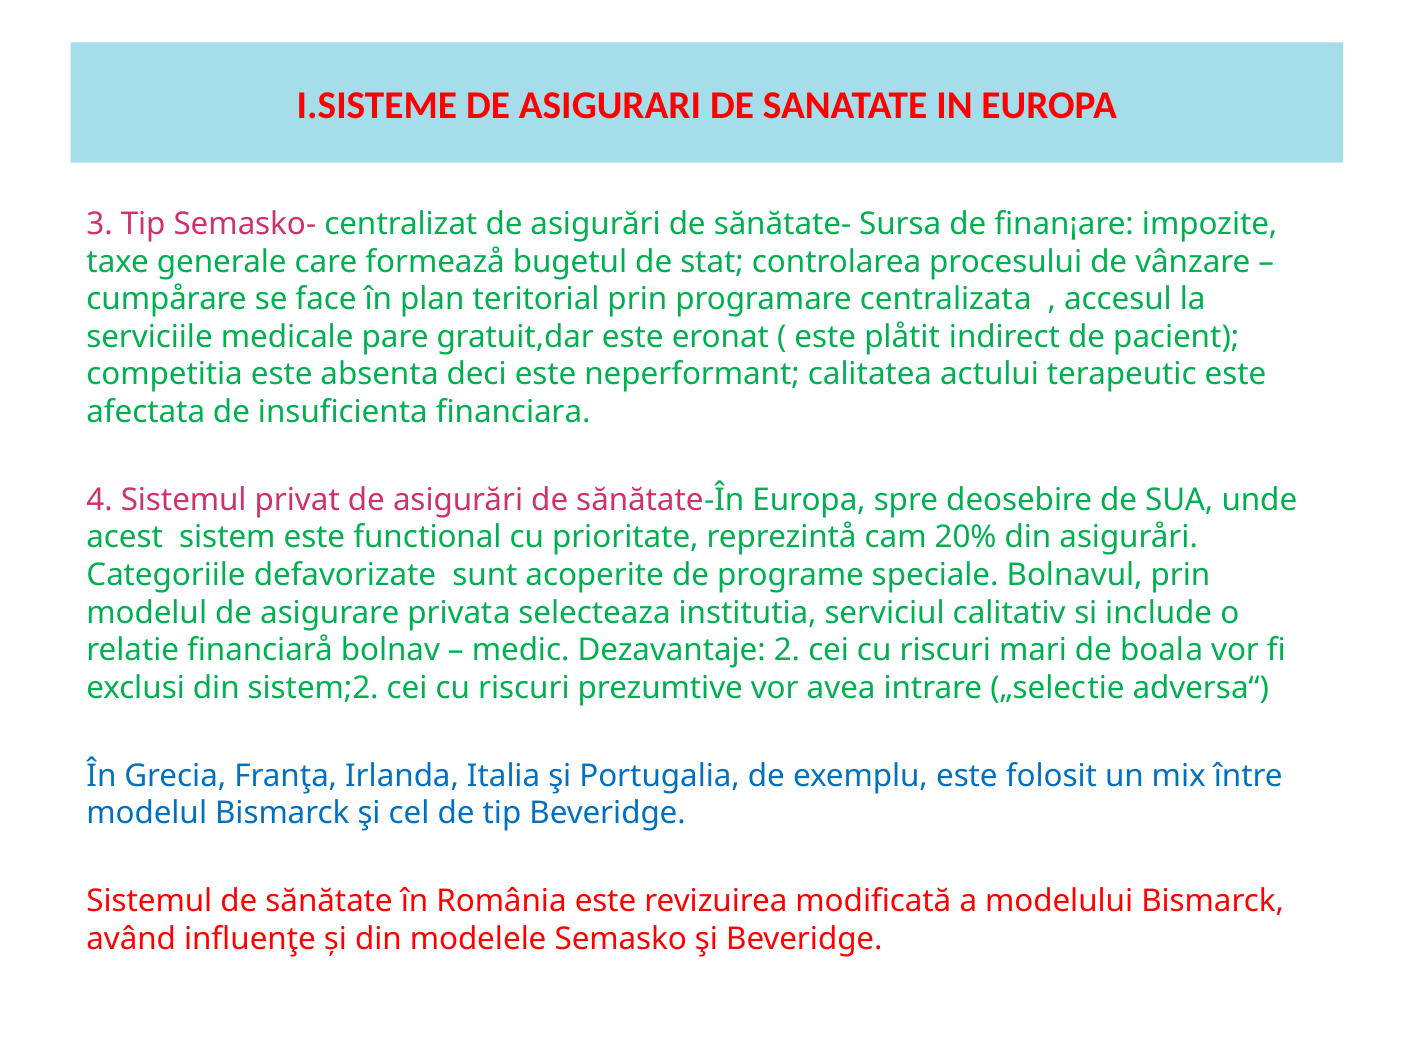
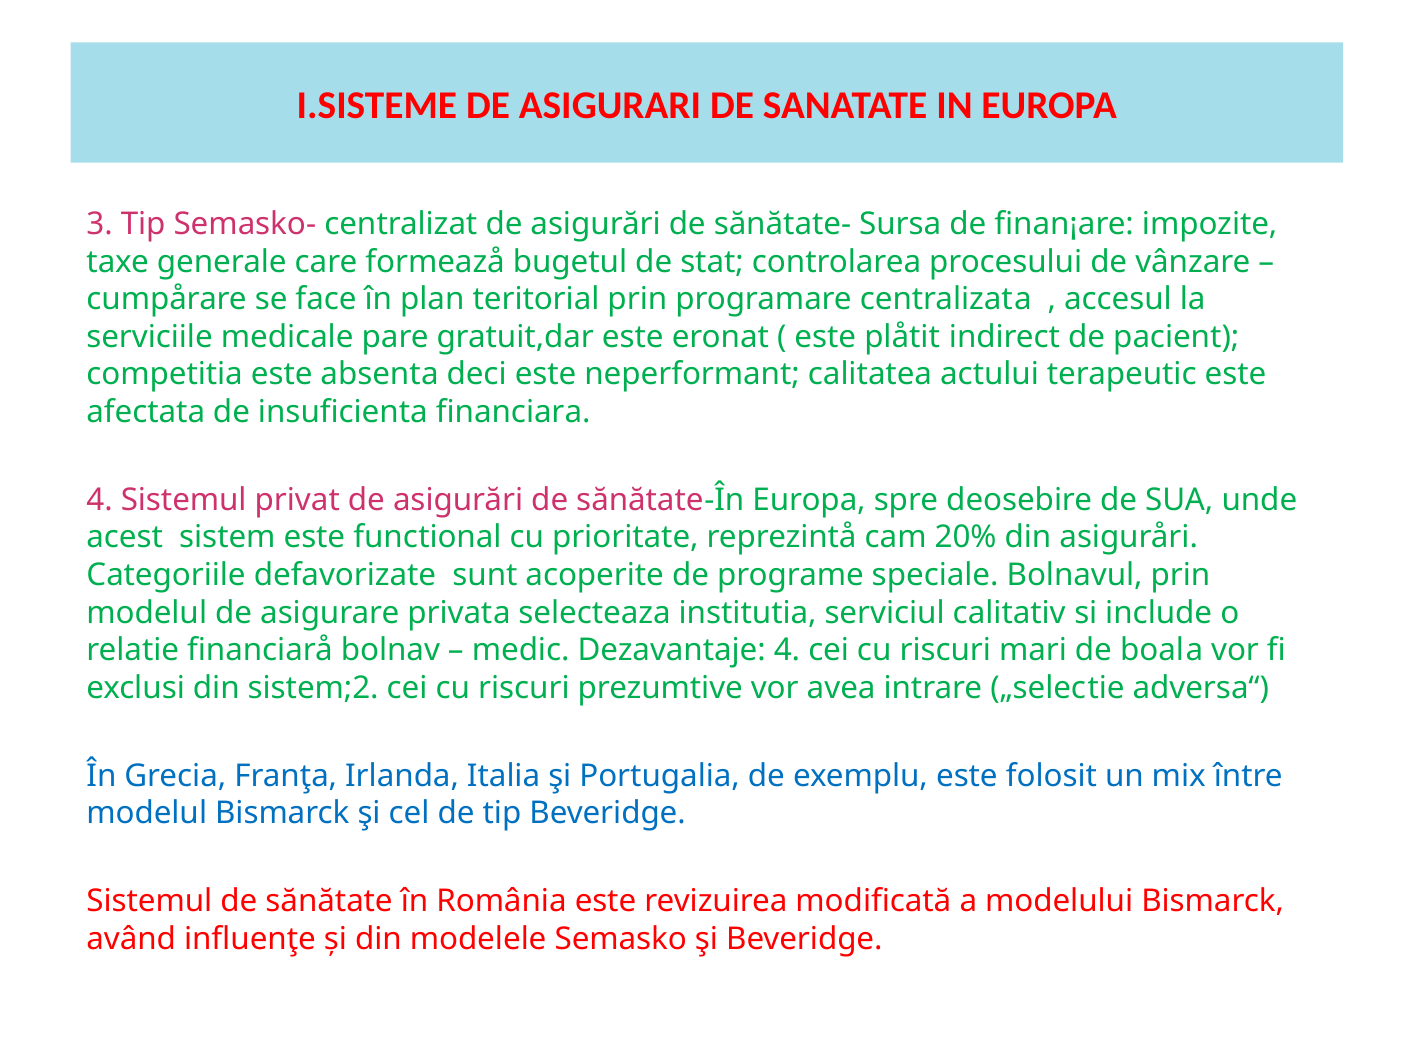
Dezavantaje 2: 2 -> 4
